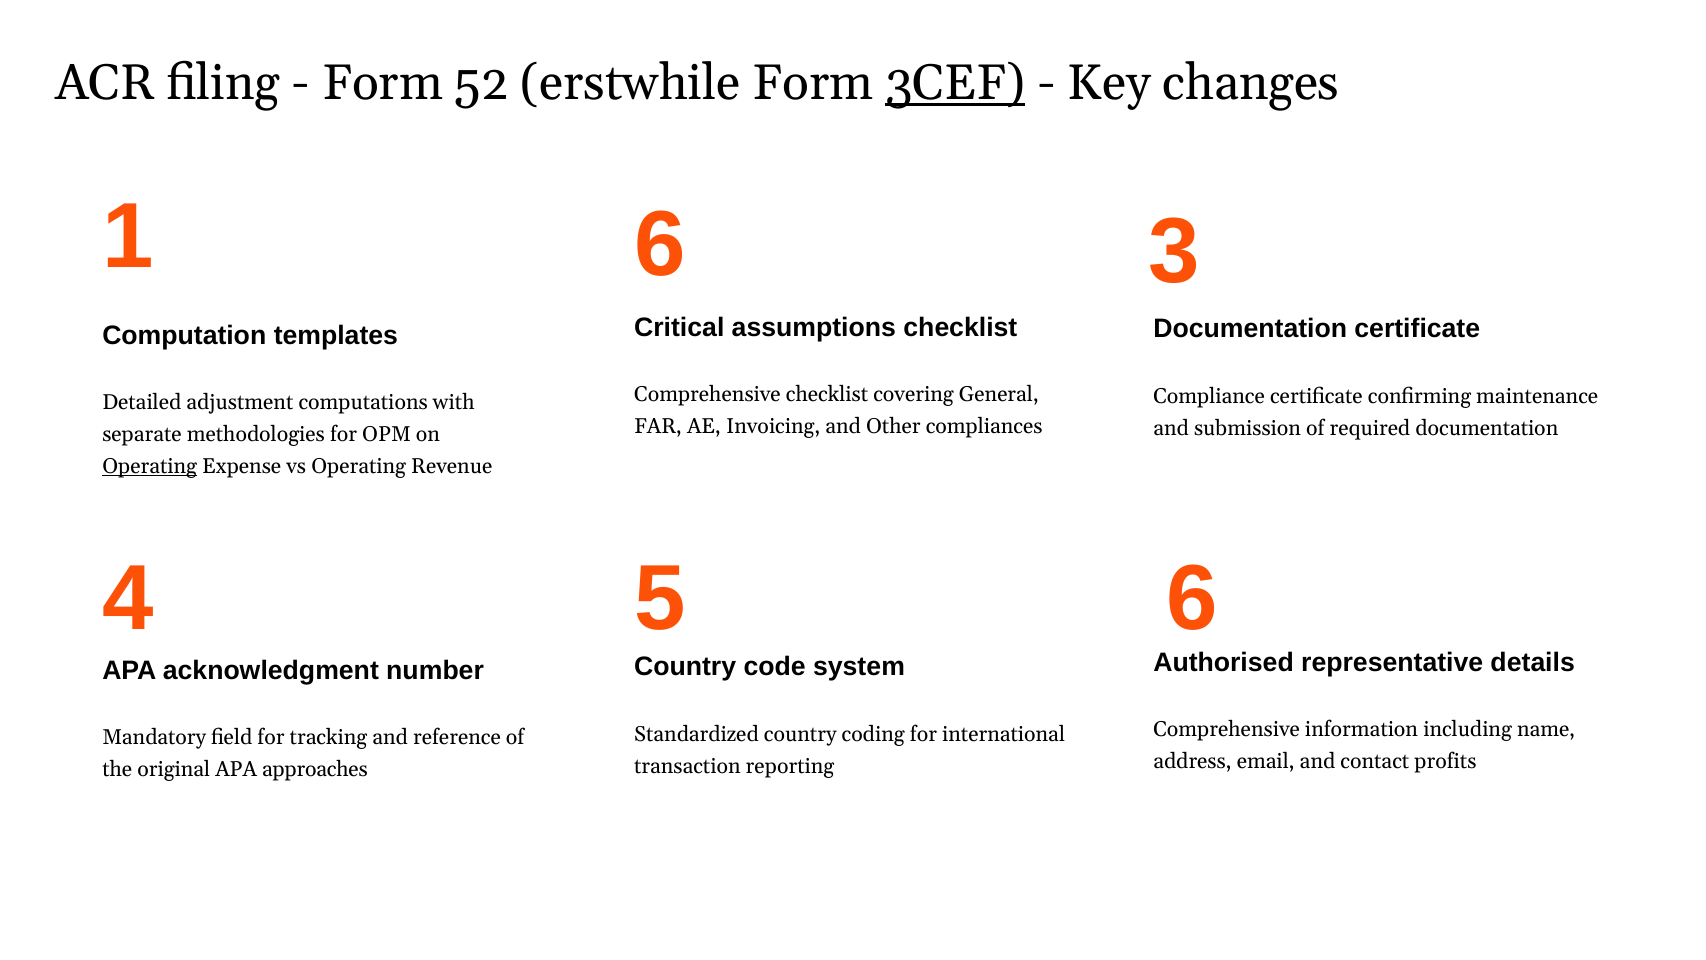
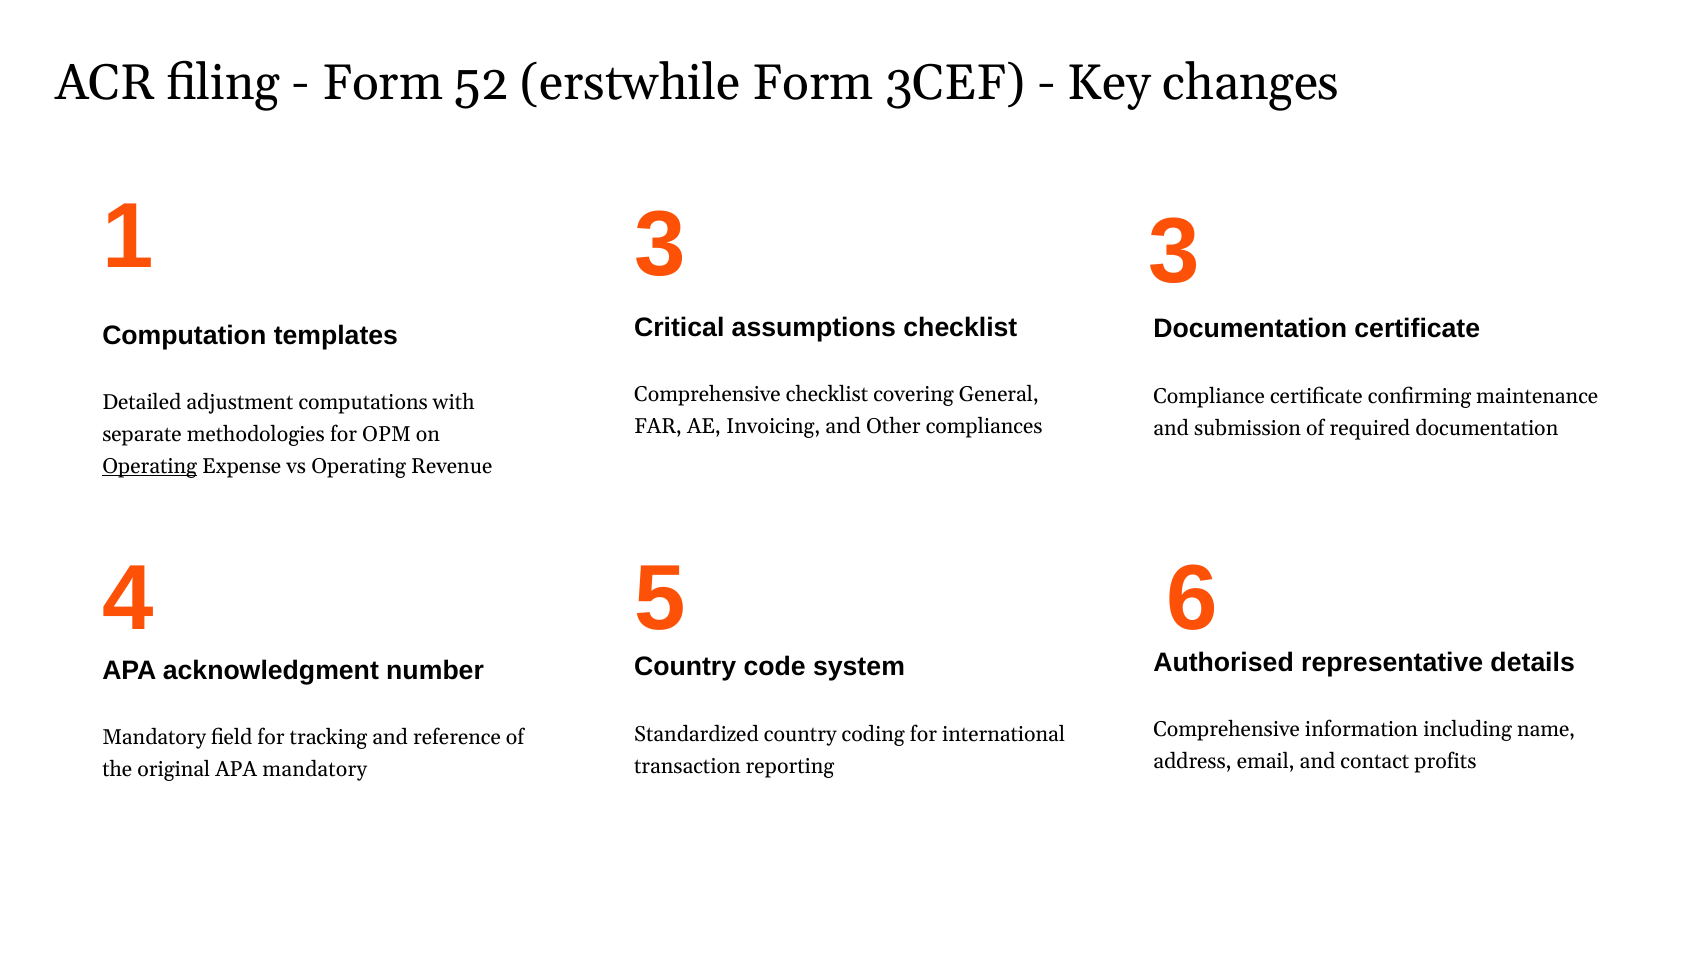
3CEF underline: present -> none
1 6: 6 -> 3
APA approaches: approaches -> mandatory
